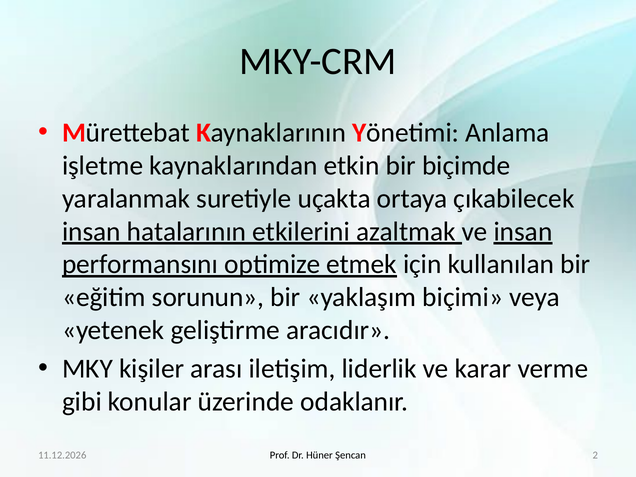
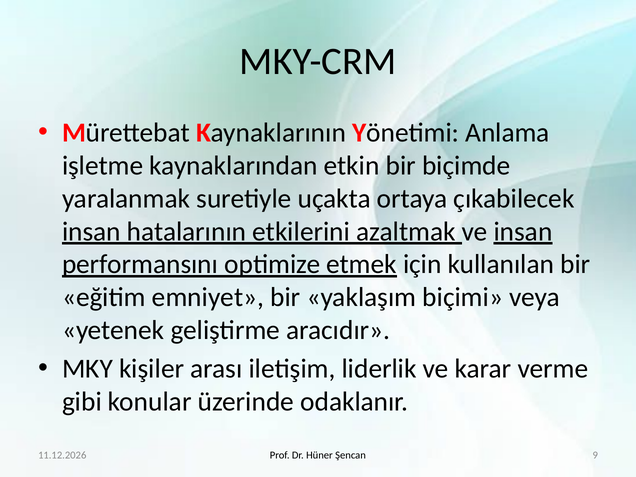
sorunun: sorunun -> emniyet
2: 2 -> 9
